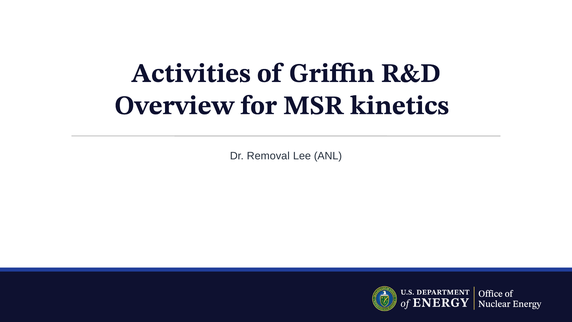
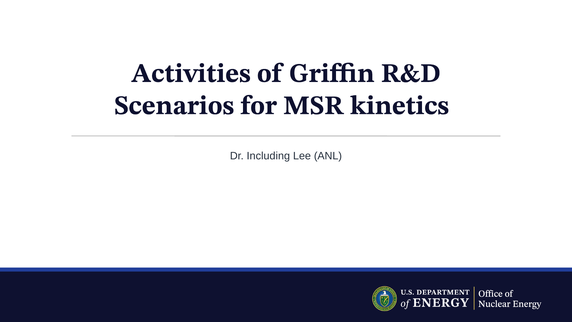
Overview: Overview -> Scenarios
Removal: Removal -> Including
